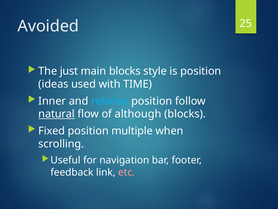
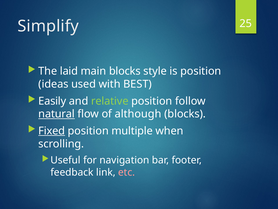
Avoided: Avoided -> Simplify
just: just -> laid
TIME: TIME -> BEST
Inner: Inner -> Easily
relative colour: light blue -> light green
Fixed underline: none -> present
